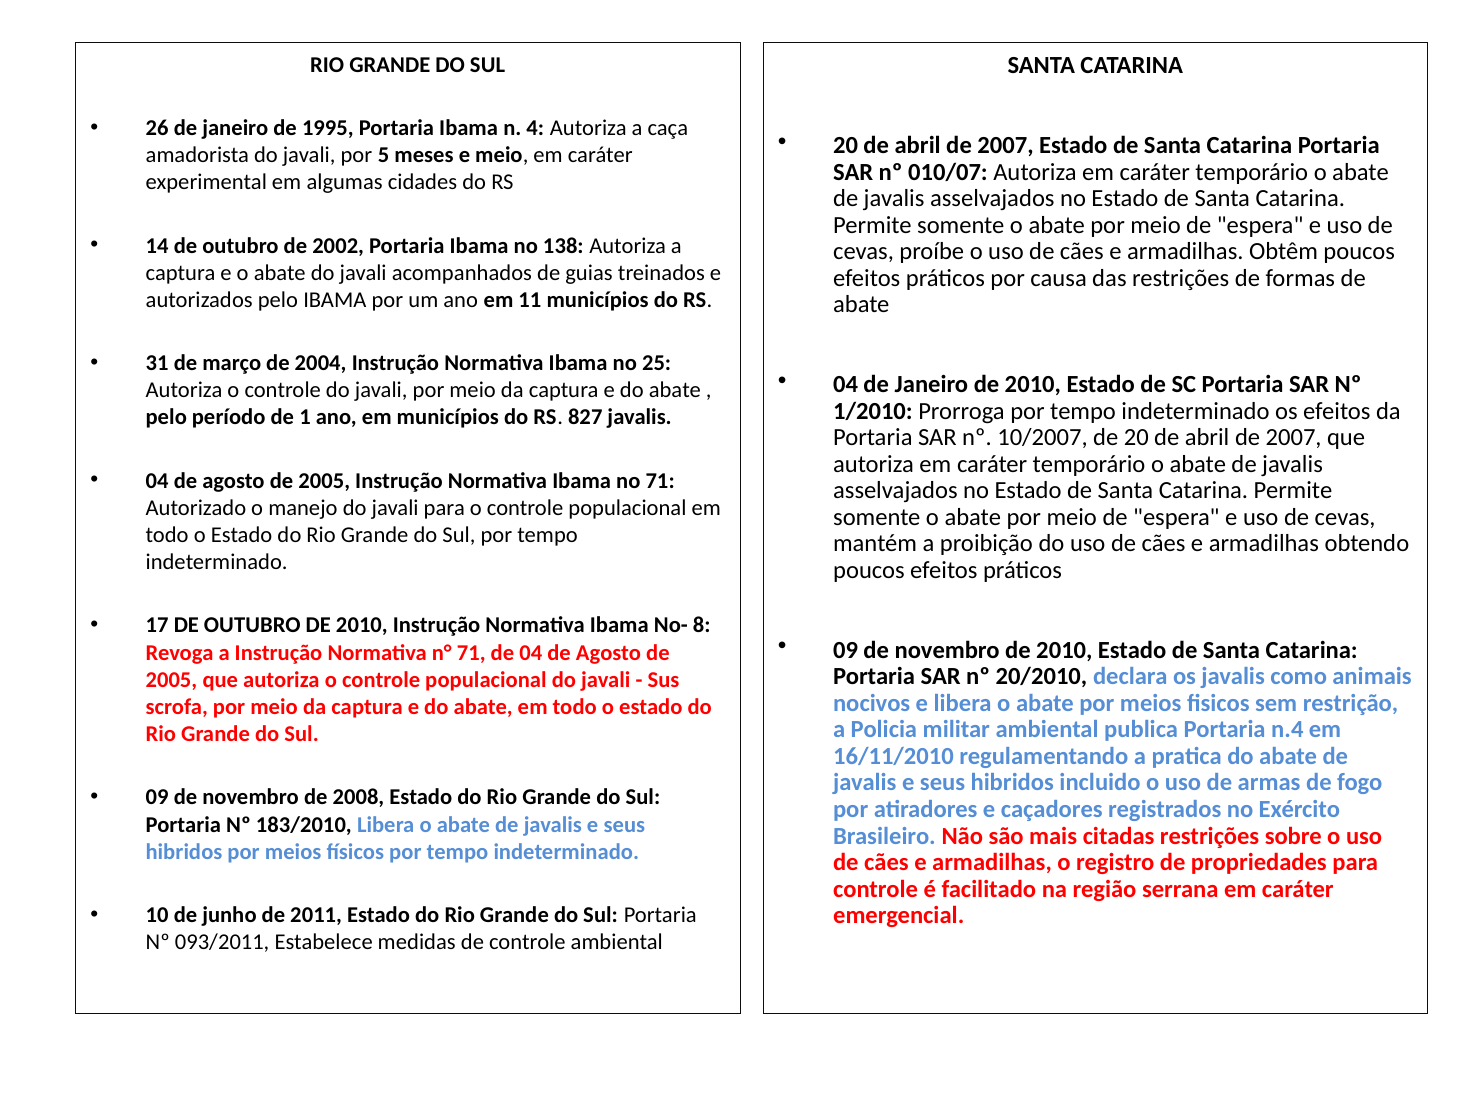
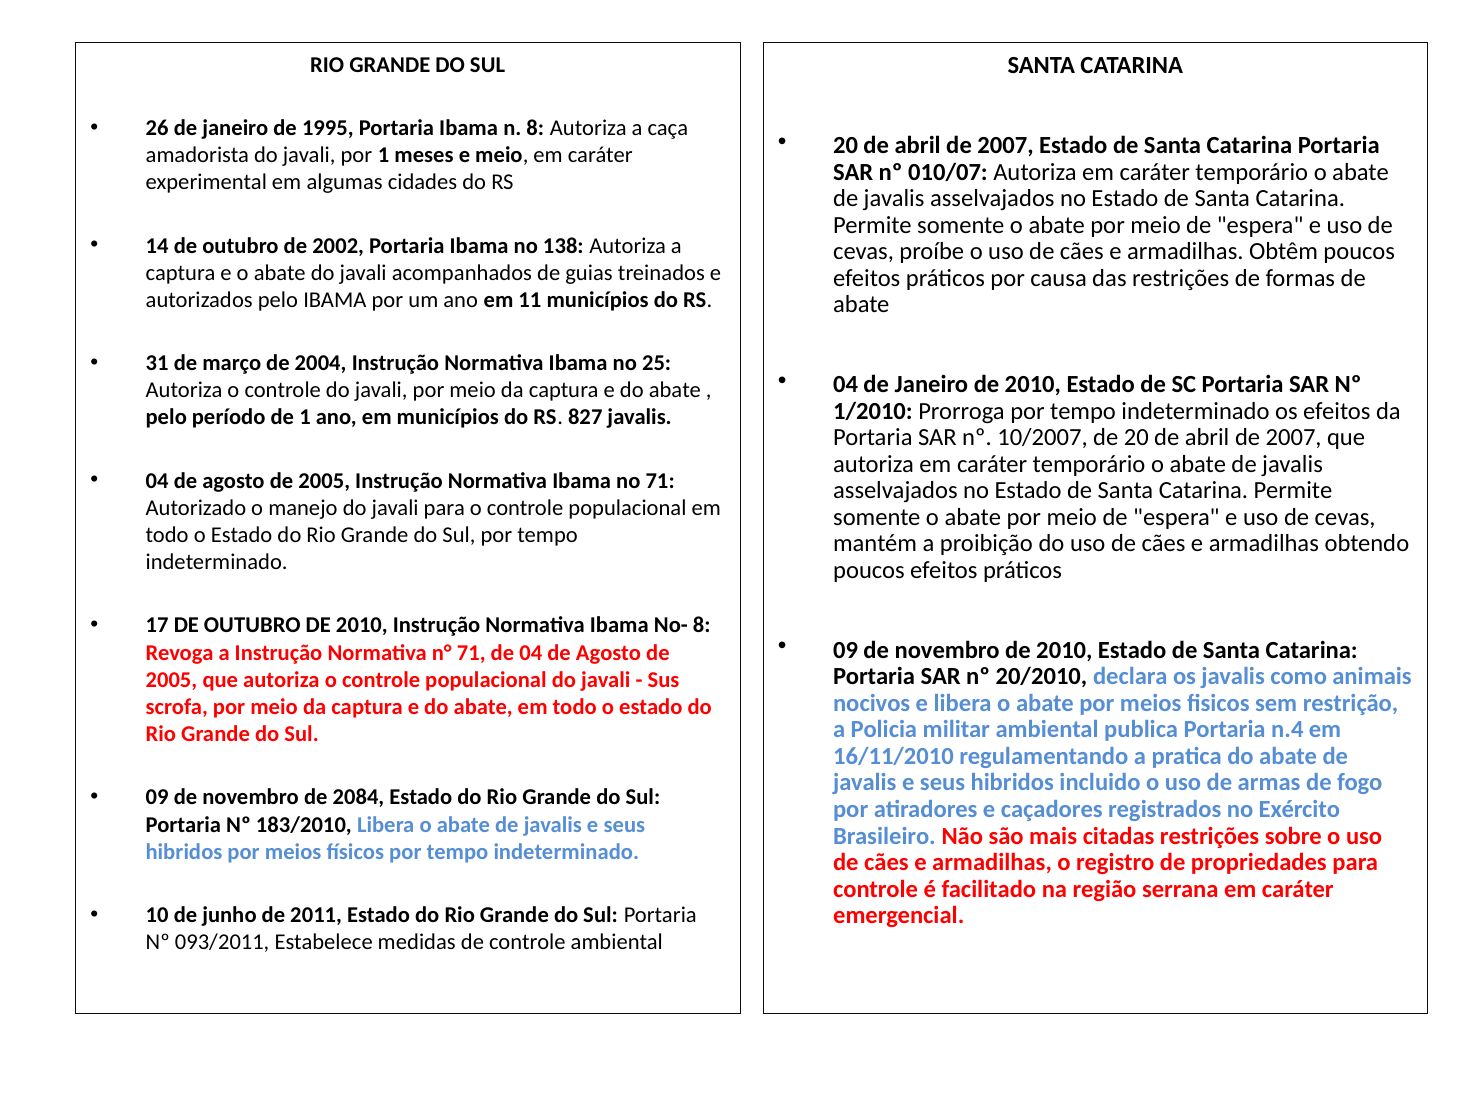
n 4: 4 -> 8
por 5: 5 -> 1
2008: 2008 -> 2084
